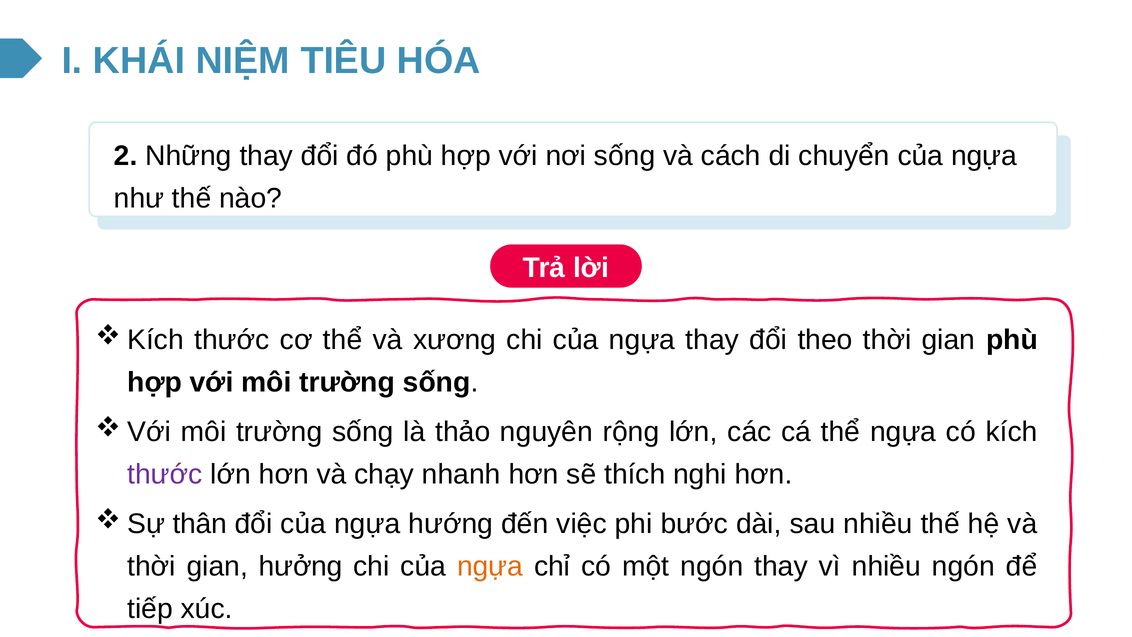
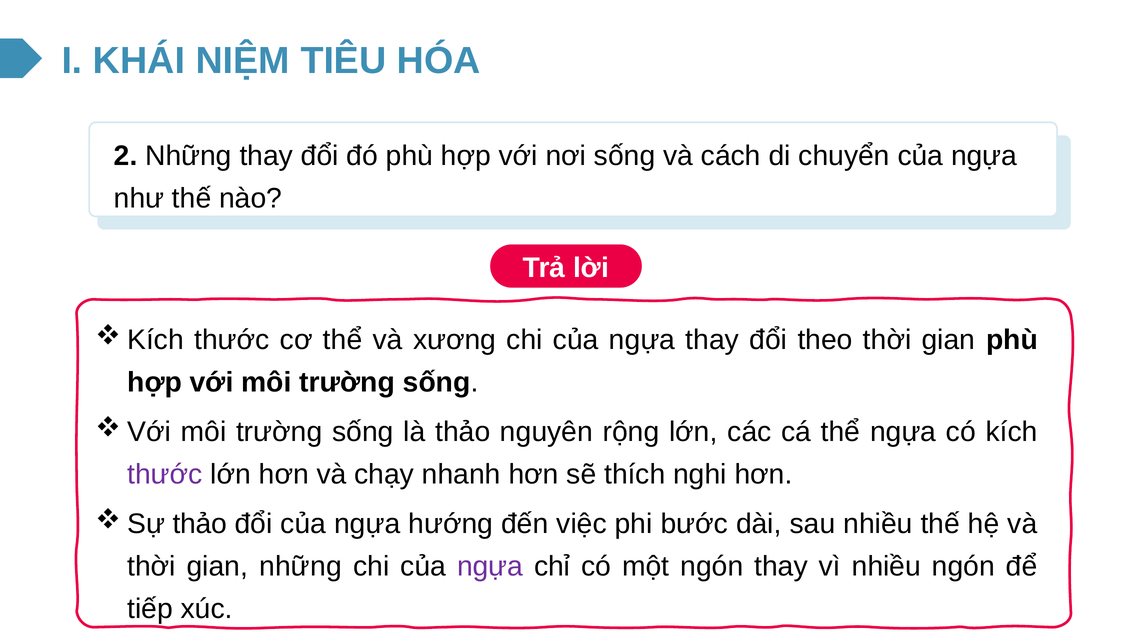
thân at (200, 524): thân -> thảo
gian hưởng: hưởng -> những
ngựa at (490, 566) colour: orange -> purple
